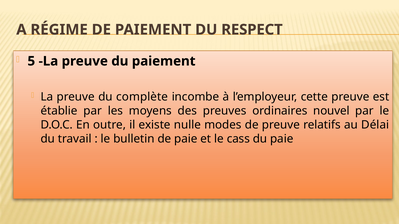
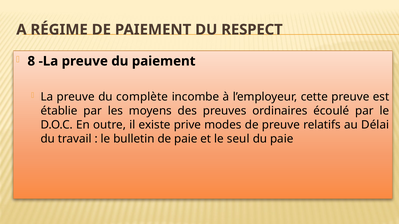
5: 5 -> 8
nouvel: nouvel -> écoulé
nulle: nulle -> prive
cass: cass -> seul
